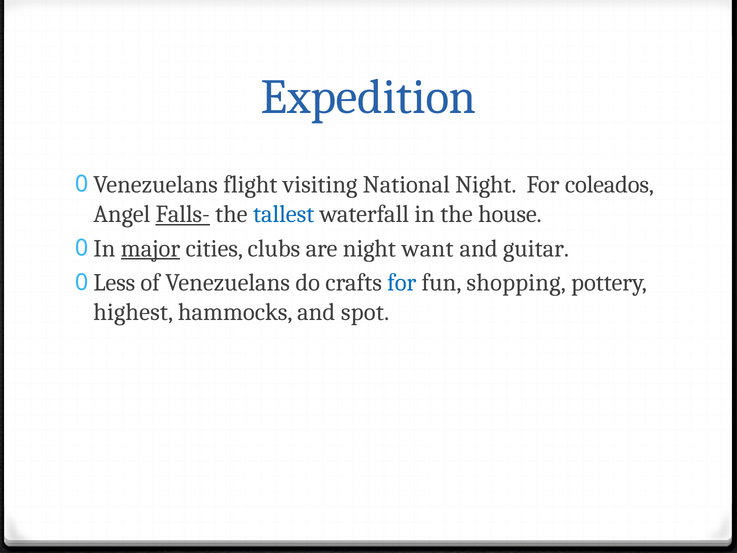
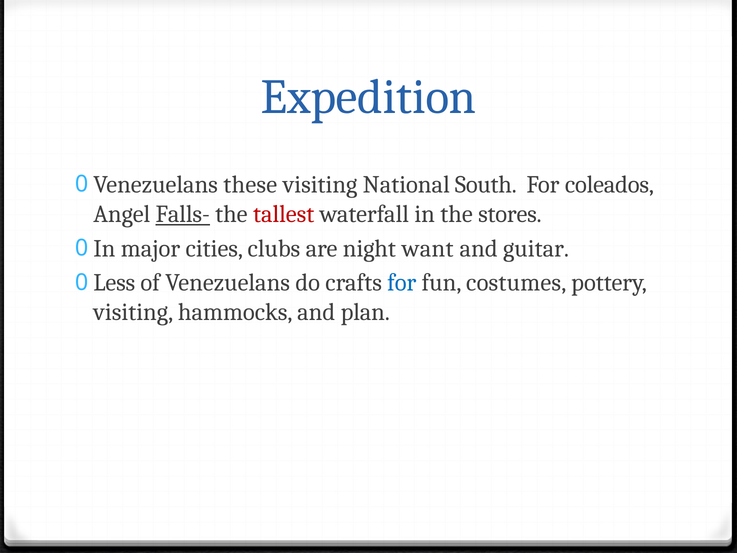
flight: flight -> these
National Night: Night -> South
tallest colour: blue -> red
house: house -> stores
major underline: present -> none
shopping: shopping -> costumes
highest at (133, 312): highest -> visiting
spot: spot -> plan
